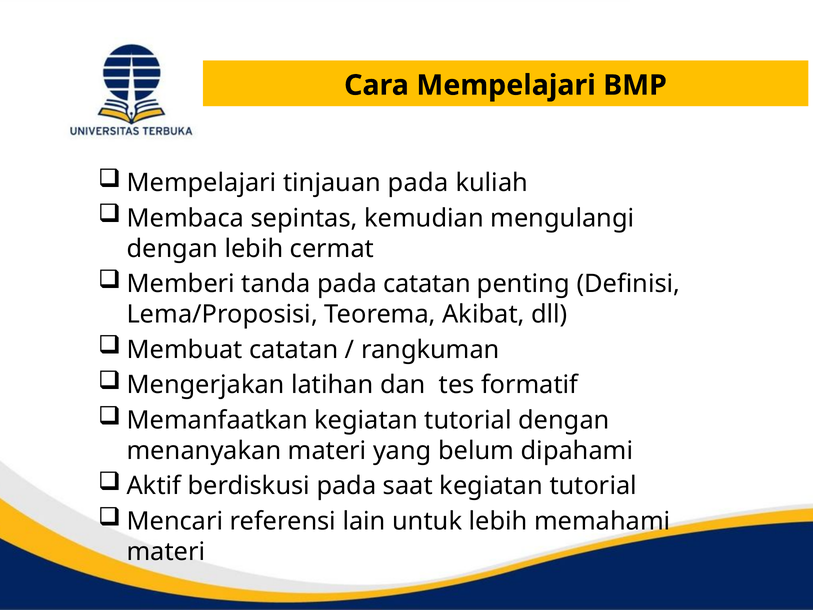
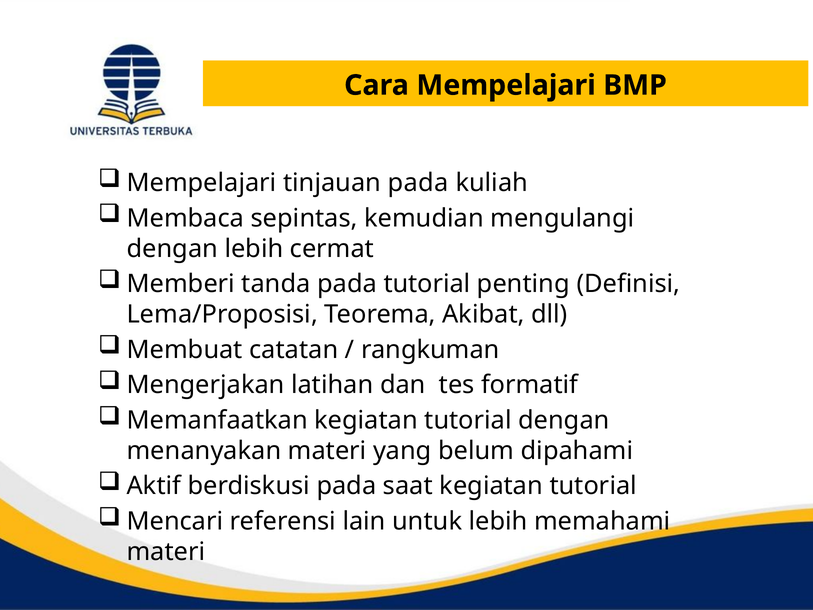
pada catatan: catatan -> tutorial
